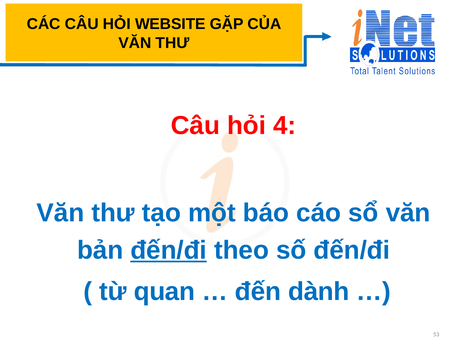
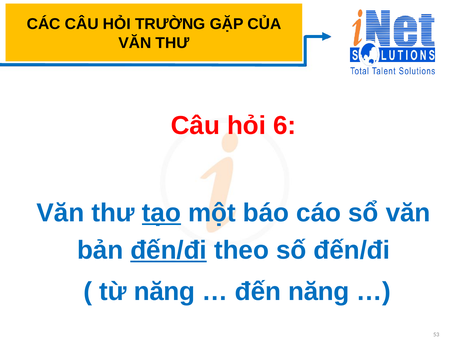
WEBSITE: WEBSITE -> TRƯỜNG
4: 4 -> 6
tạo underline: none -> present
từ quan: quan -> năng
đến dành: dành -> năng
